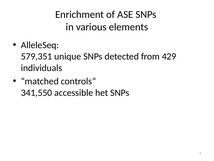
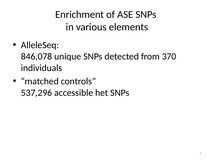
579,351: 579,351 -> 846,078
429: 429 -> 370
341,550: 341,550 -> 537,296
